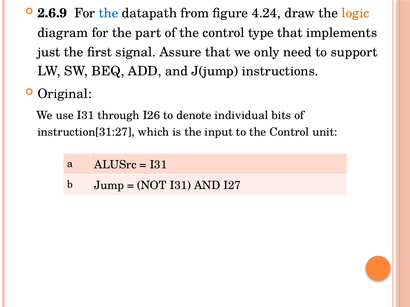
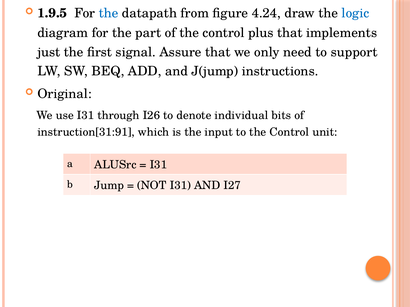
2.6.9: 2.6.9 -> 1.9.5
logic colour: orange -> blue
type: type -> plus
instruction[31:27: instruction[31:27 -> instruction[31:91
